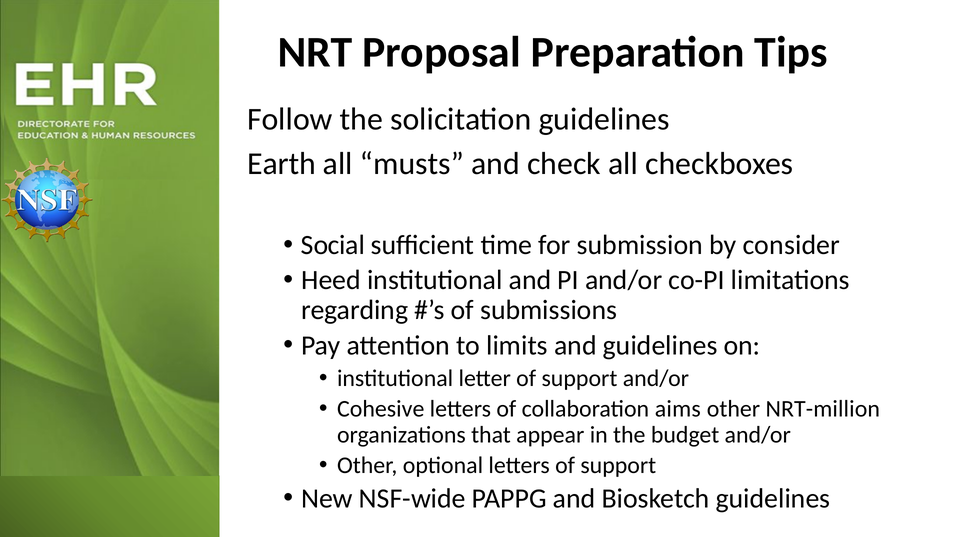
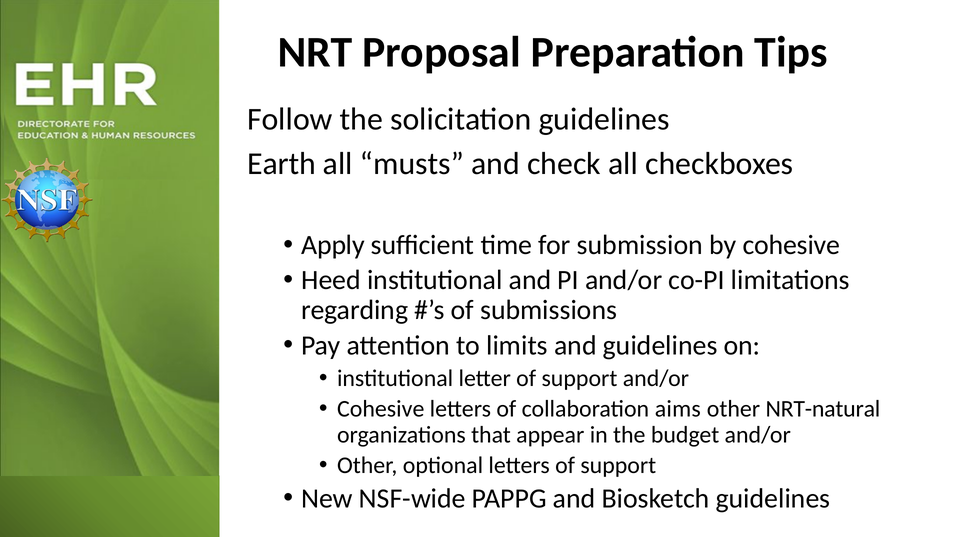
Social: Social -> Apply
by consider: consider -> cohesive
NRT-million: NRT-million -> NRT-natural
